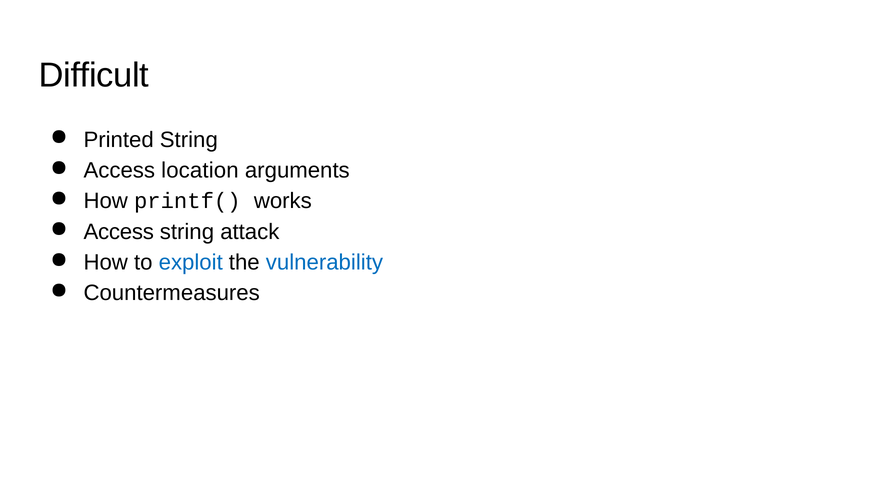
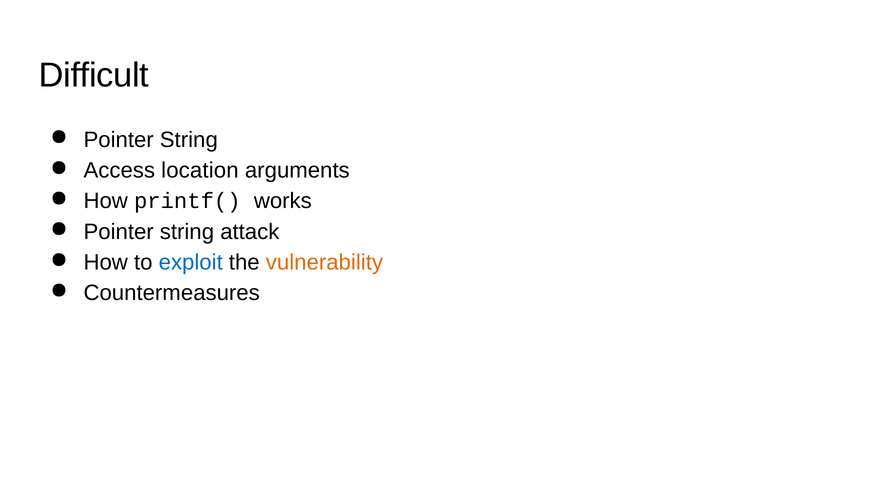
Printed at (119, 140): Printed -> Pointer
Access at (119, 232): Access -> Pointer
vulnerability colour: blue -> orange
